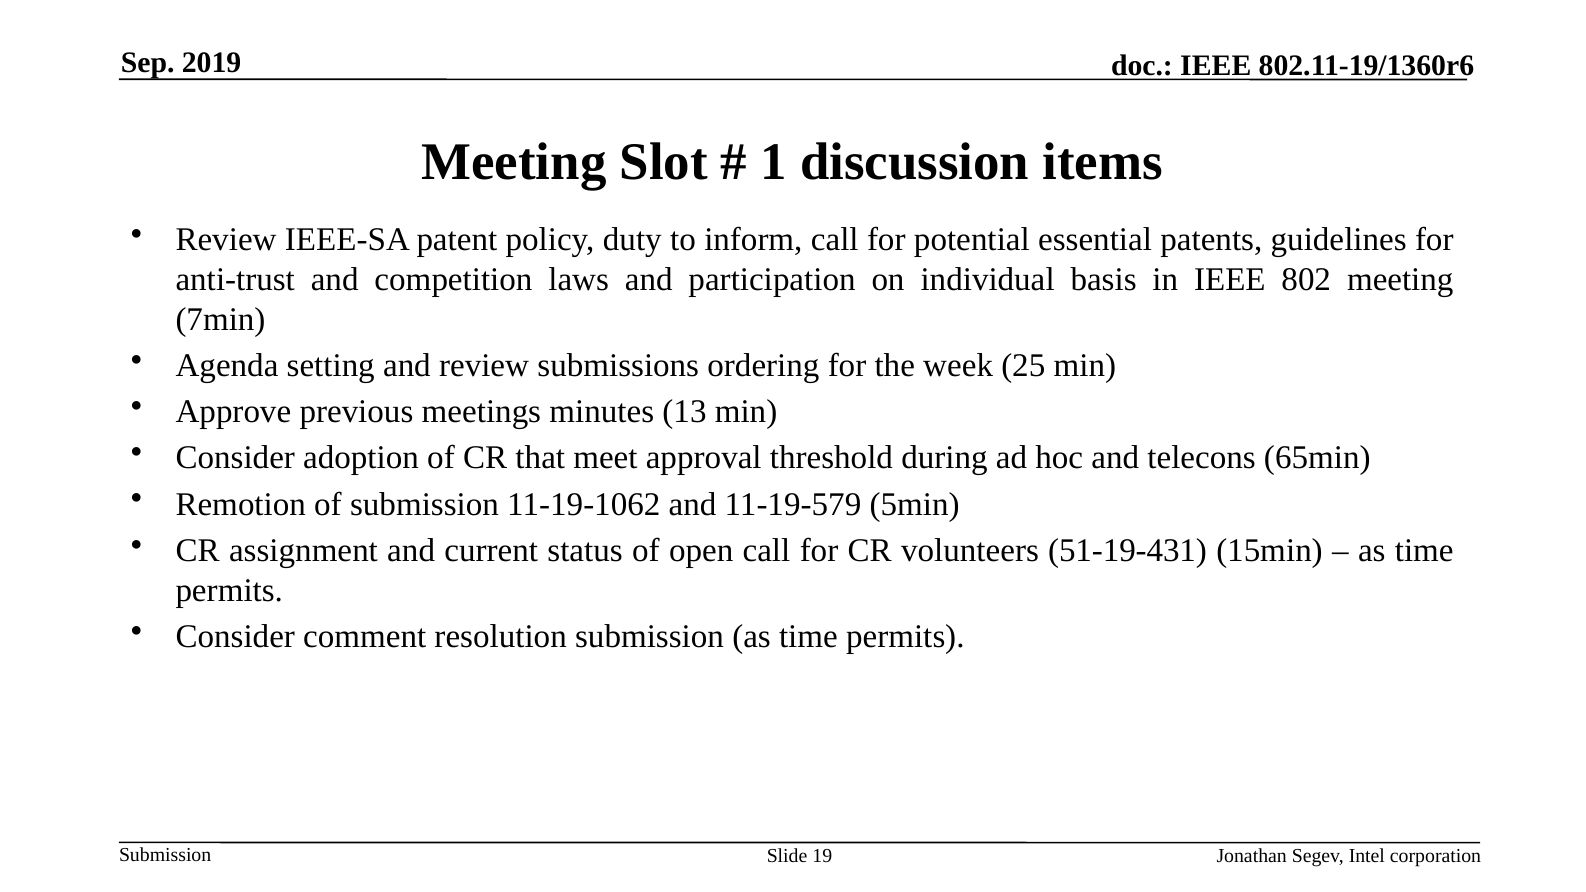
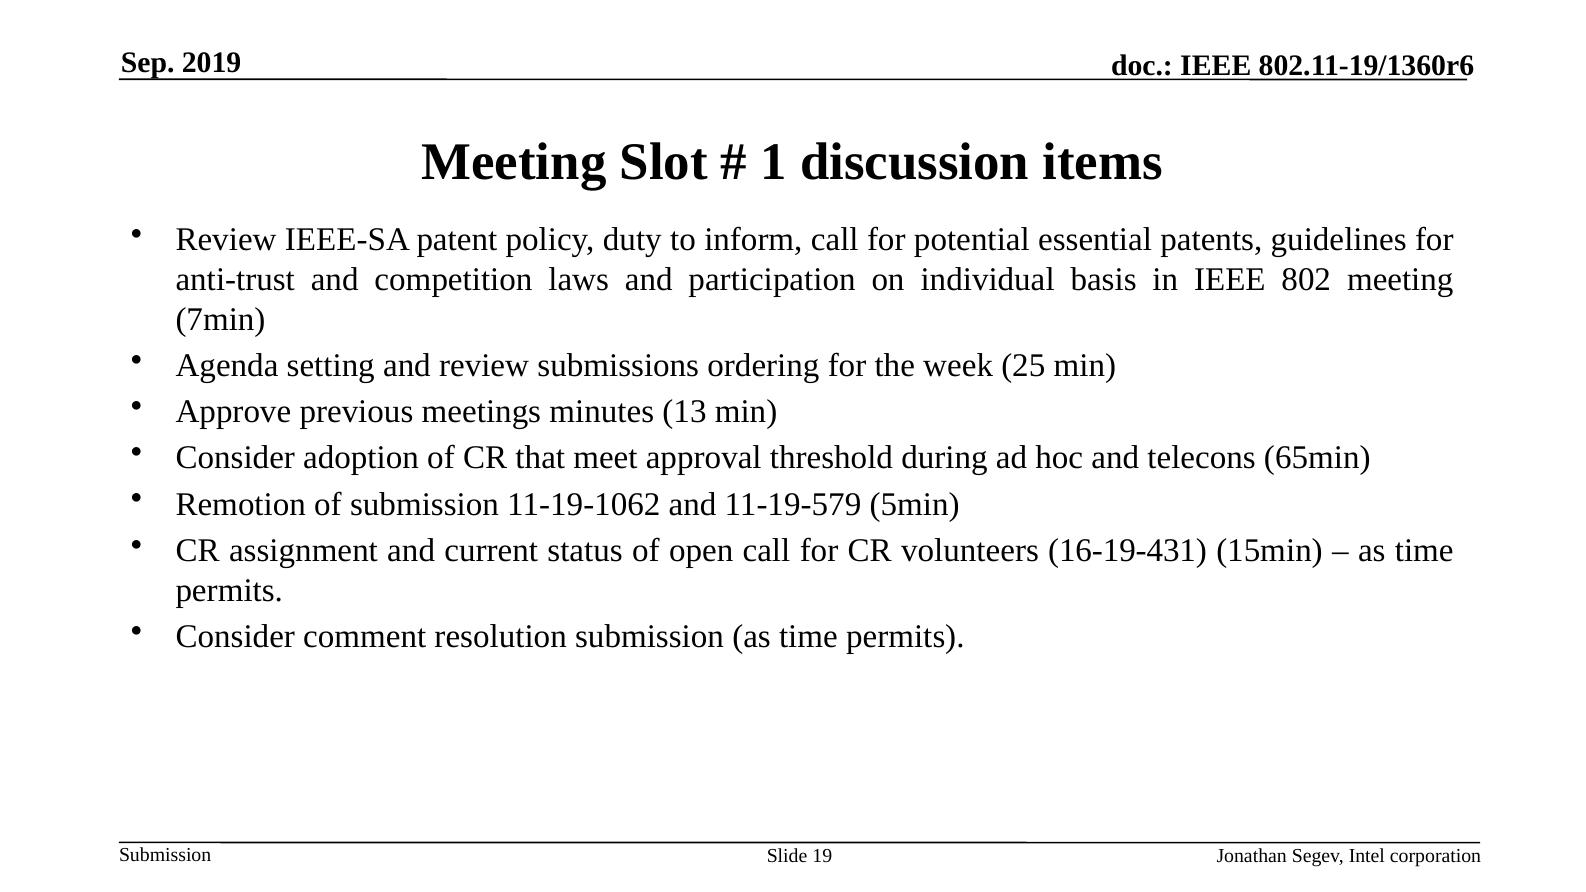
51-19-431: 51-19-431 -> 16-19-431
